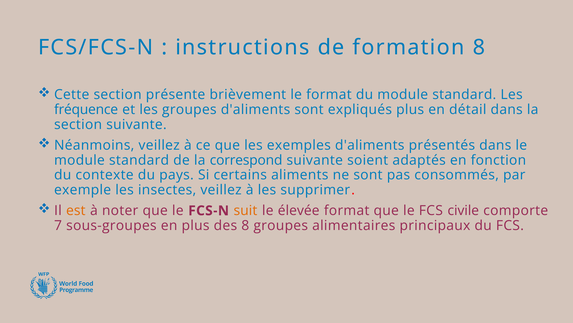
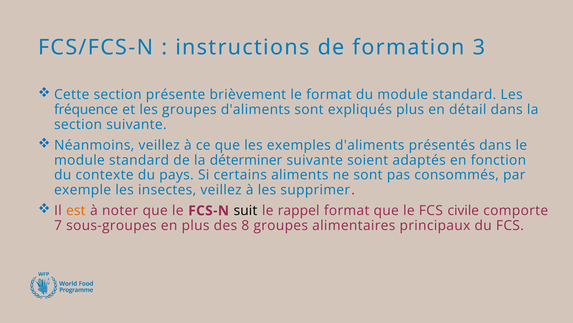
formation 8: 8 -> 3
correspond: correspond -> déterminer
suit colour: orange -> black
élevée: élevée -> rappel
